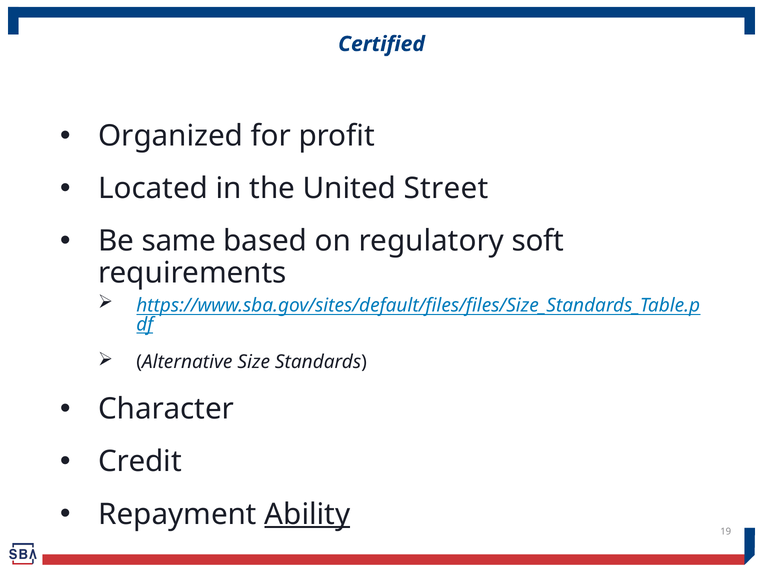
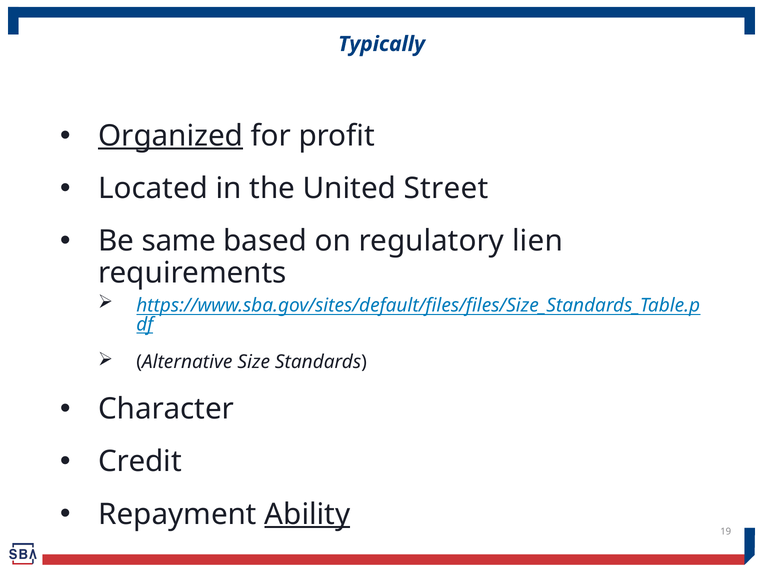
Certified: Certified -> Typically
Organized underline: none -> present
soft: soft -> lien
